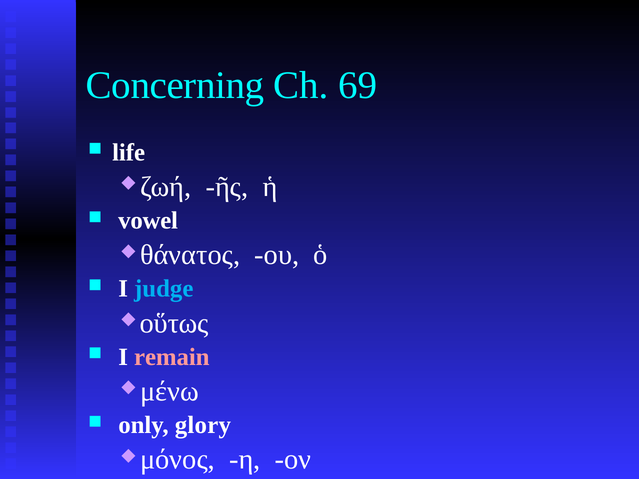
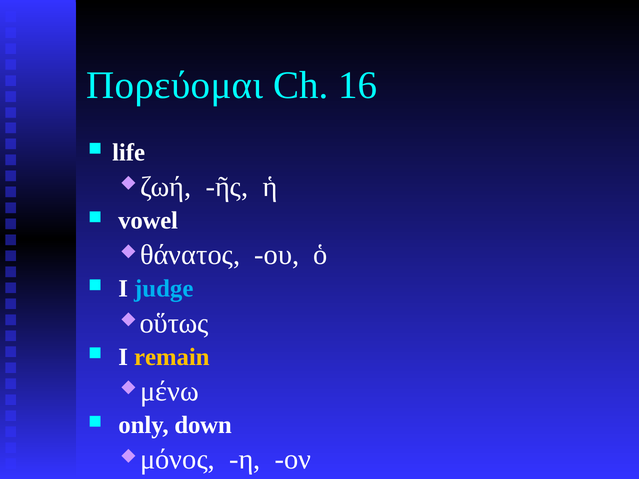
Concerning: Concerning -> Πορεύομαι
69: 69 -> 16
remain colour: pink -> yellow
glory: glory -> down
